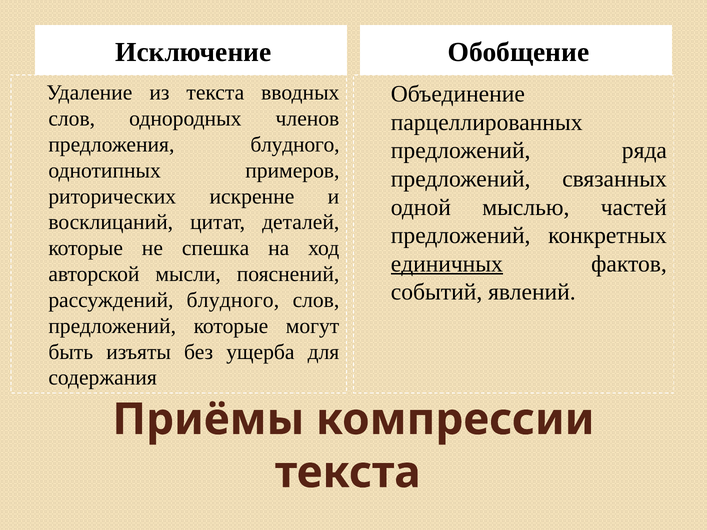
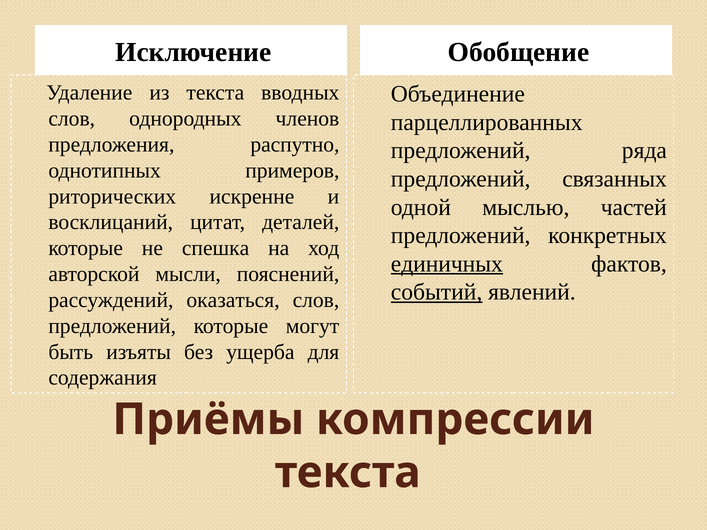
предложения блудного: блудного -> распутно
событий underline: none -> present
рассуждений блудного: блудного -> оказаться
